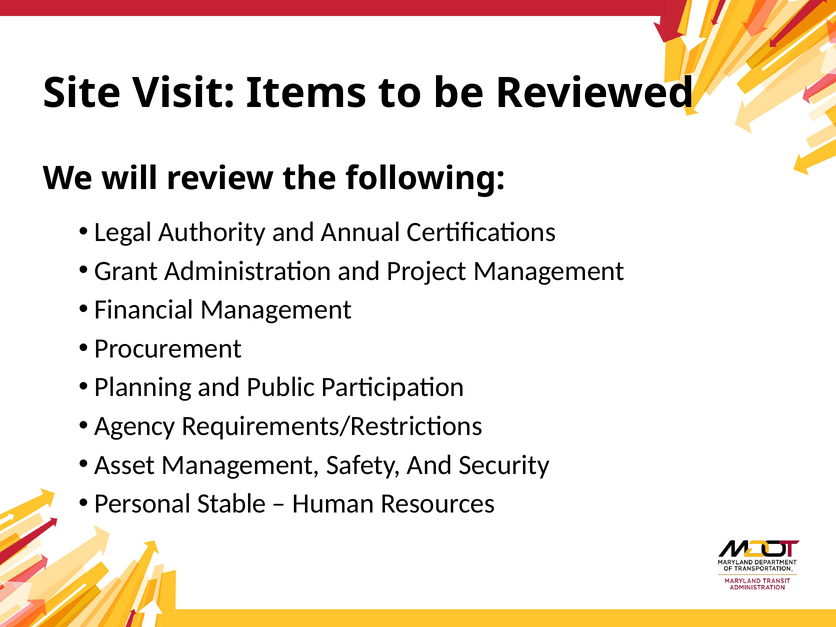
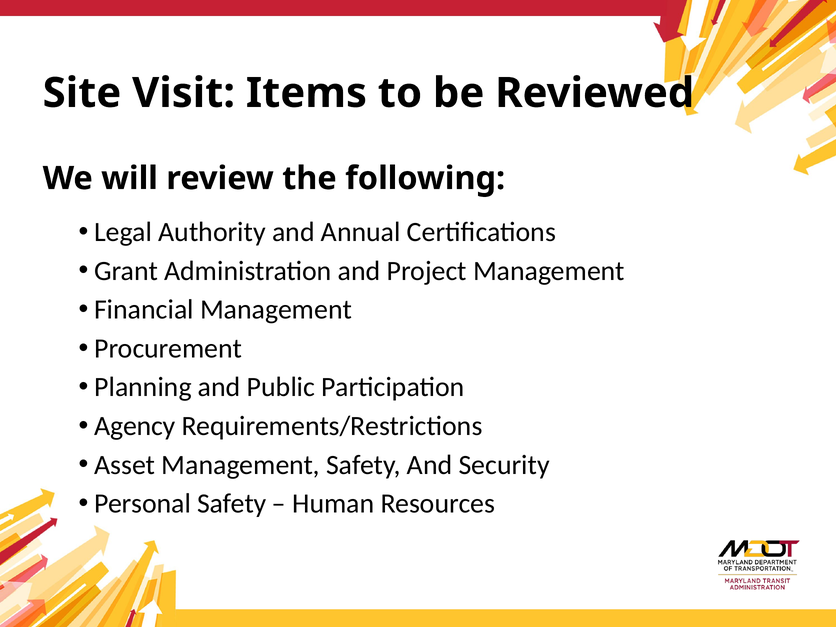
Personal Stable: Stable -> Safety
